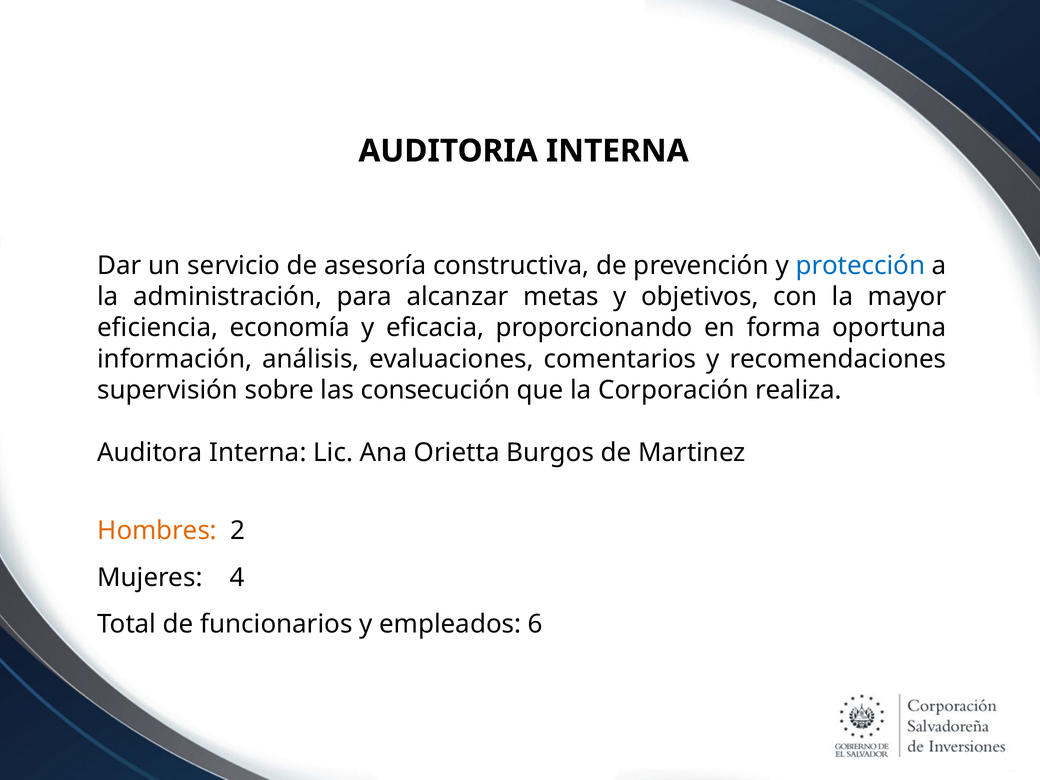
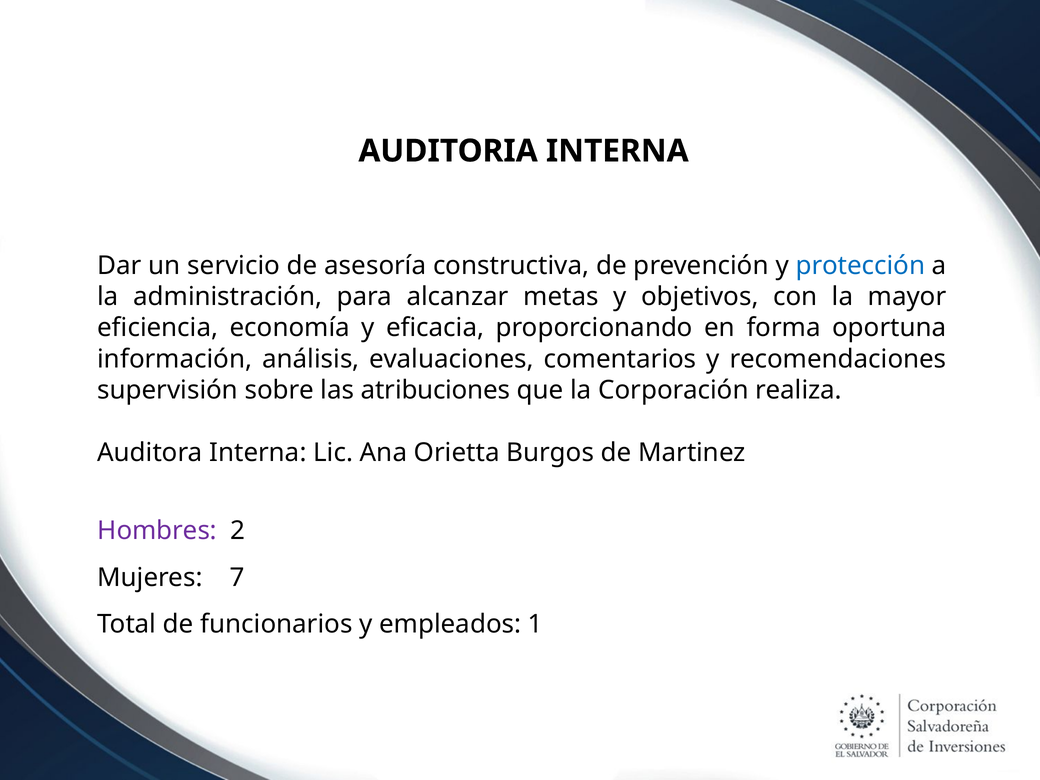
consecución: consecución -> atribuciones
Hombres colour: orange -> purple
4: 4 -> 7
6: 6 -> 1
